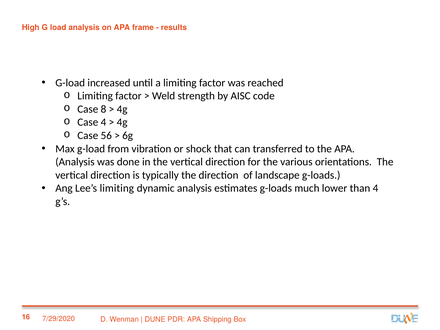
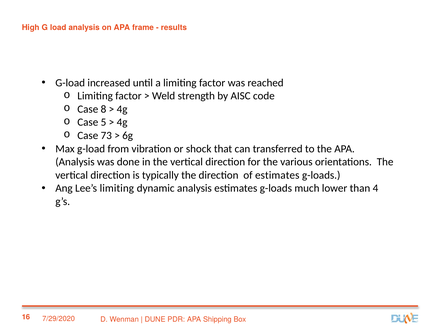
Case 4: 4 -> 5
56: 56 -> 73
of landscape: landscape -> estimates
